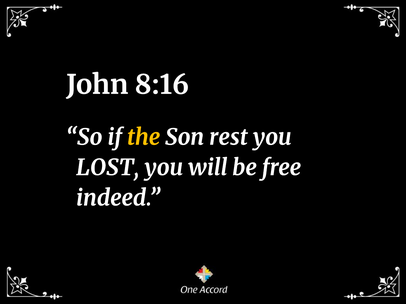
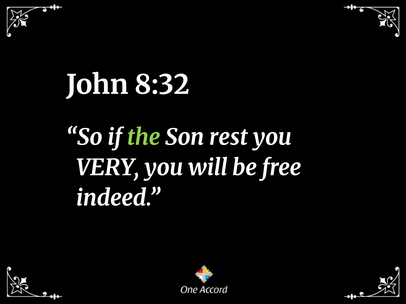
8:16: 8:16 -> 8:32
the colour: yellow -> light green
LOST: LOST -> VERY
